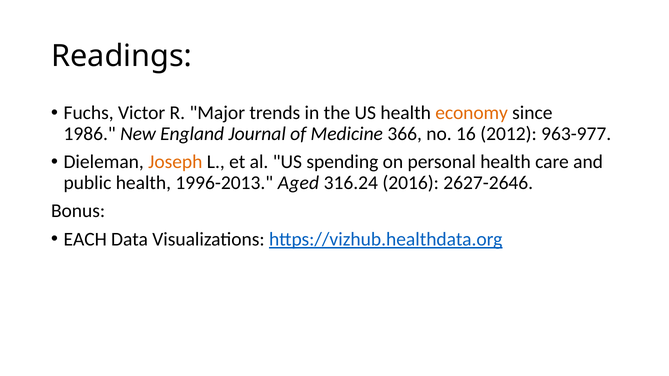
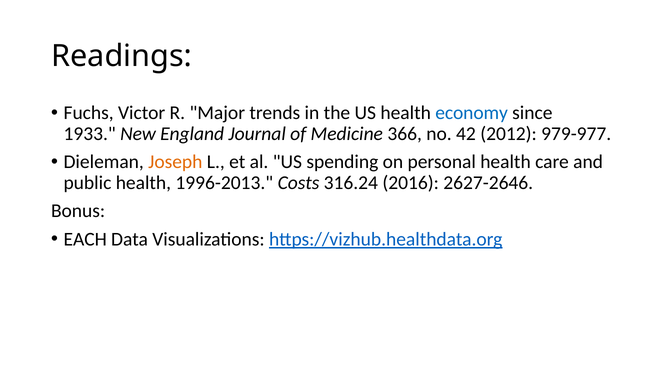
economy colour: orange -> blue
1986: 1986 -> 1933
16: 16 -> 42
963-977: 963-977 -> 979-977
Aged: Aged -> Costs
